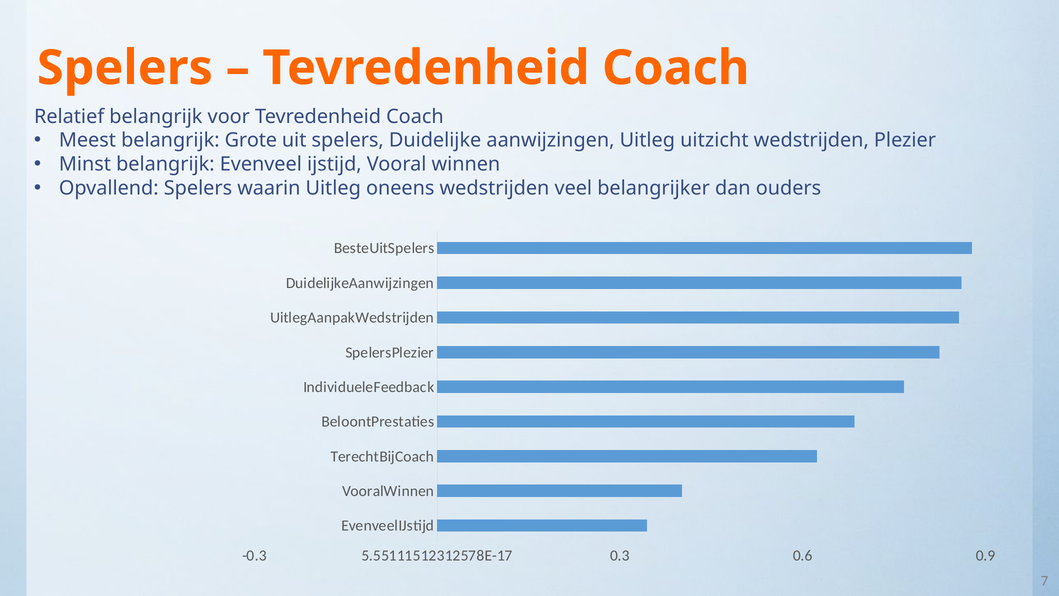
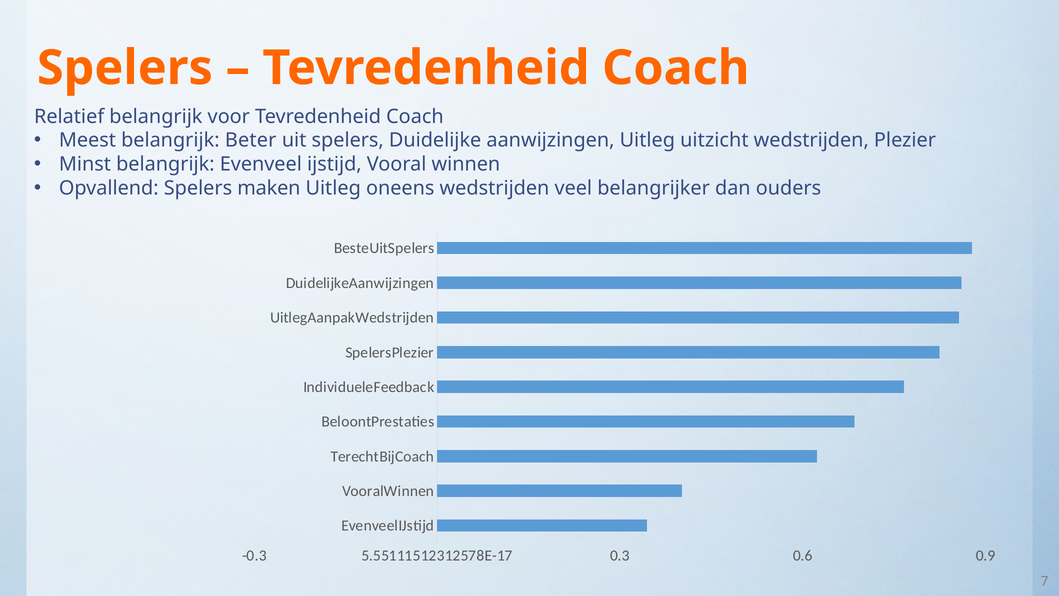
Grote: Grote -> Beter
waarin: waarin -> maken
